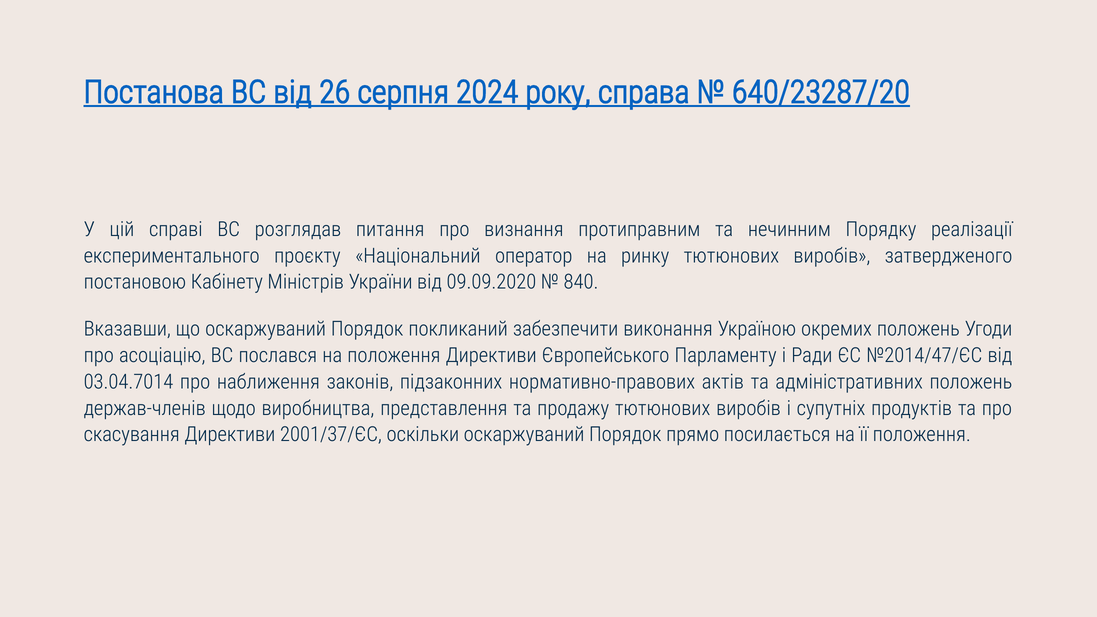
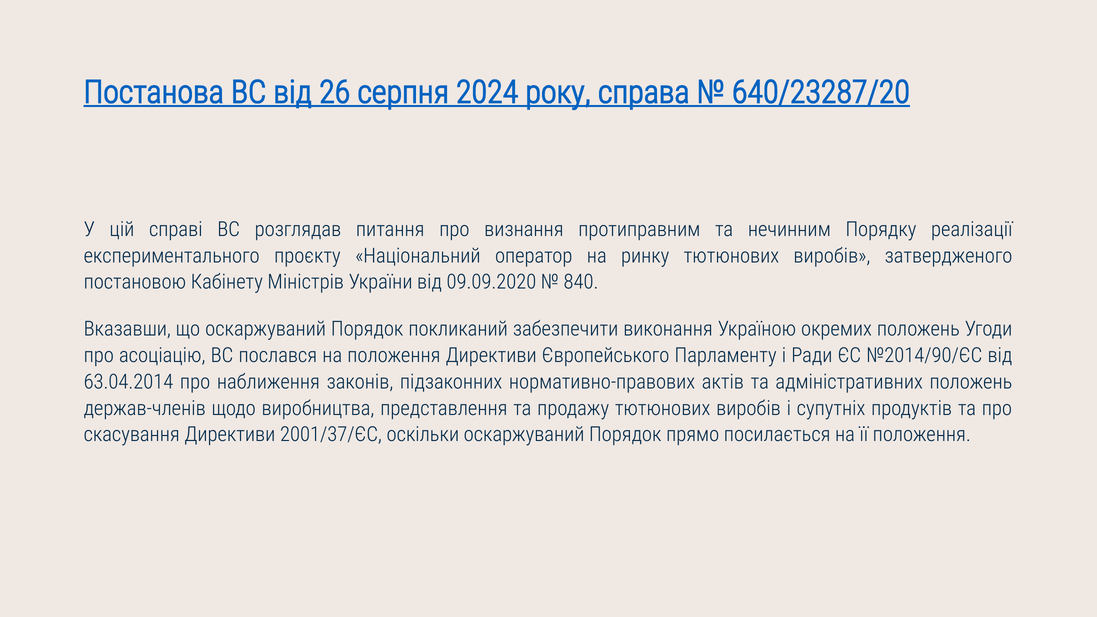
№2014/47/ЄС: №2014/47/ЄС -> №2014/90/ЄС
03.04.7014: 03.04.7014 -> 63.04.2014
